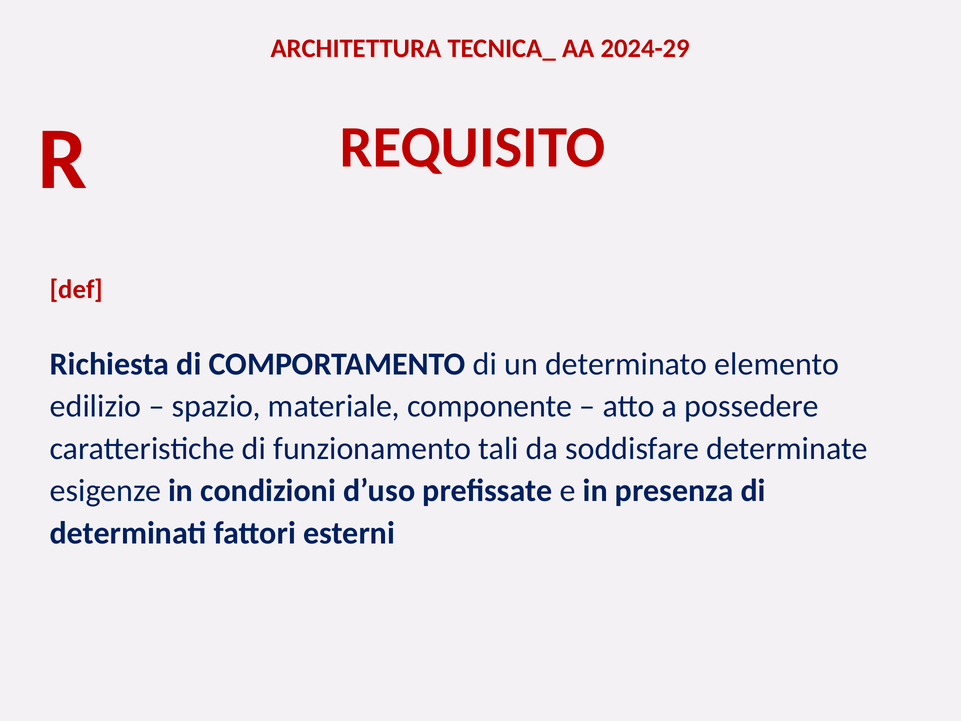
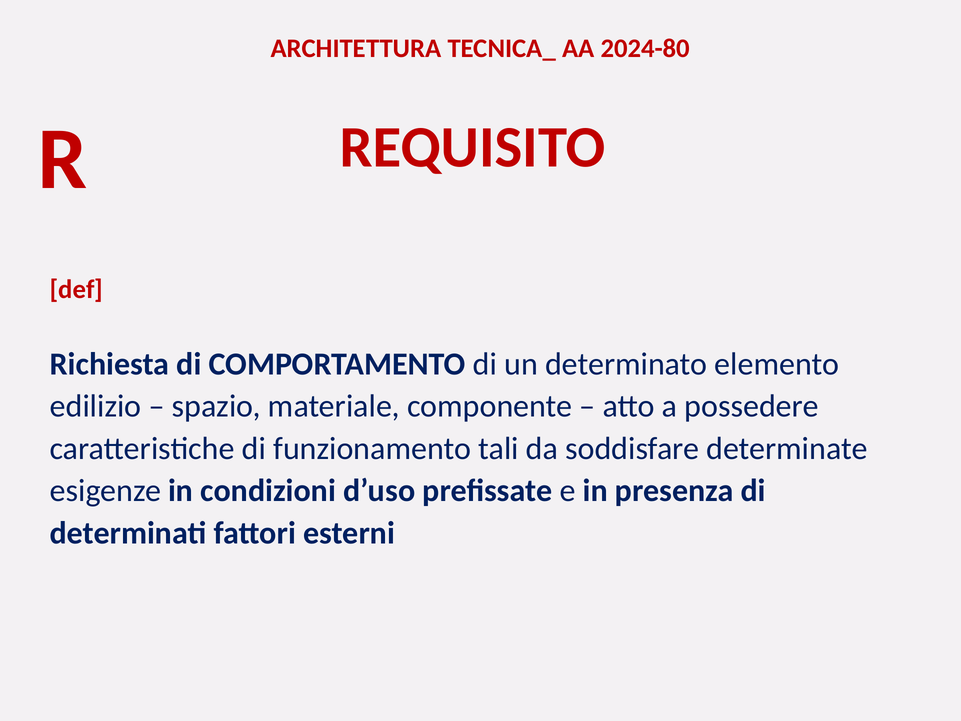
2024-29: 2024-29 -> 2024-80
